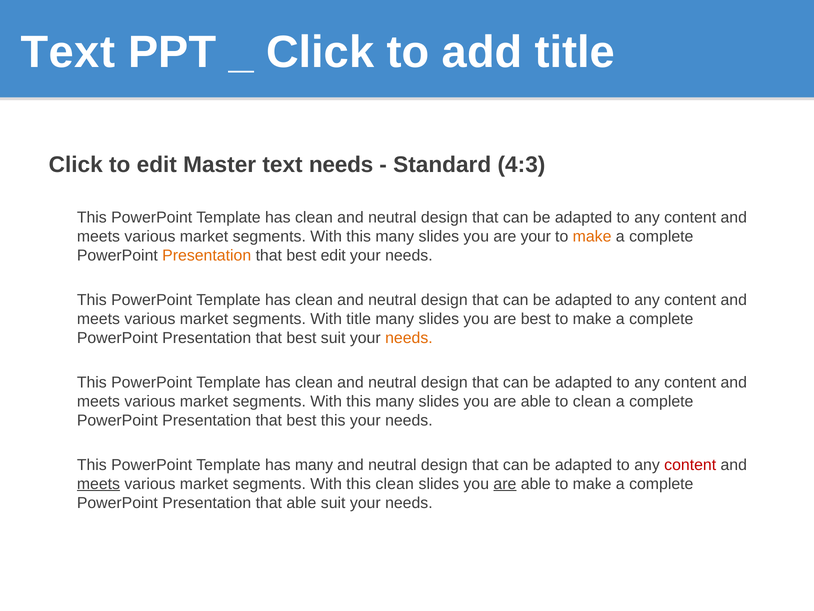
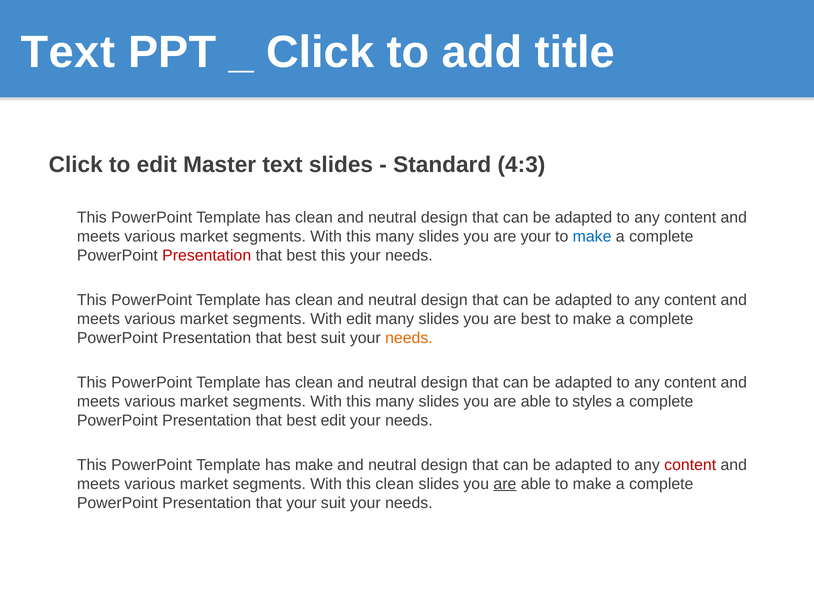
text needs: needs -> slides
make at (592, 236) colour: orange -> blue
Presentation at (207, 255) colour: orange -> red
best edit: edit -> this
With title: title -> edit
to clean: clean -> styles
best this: this -> edit
has many: many -> make
meets at (98, 483) underline: present -> none
that able: able -> your
